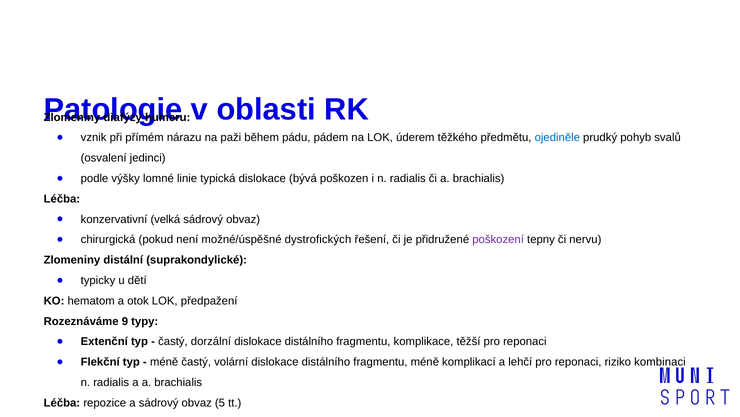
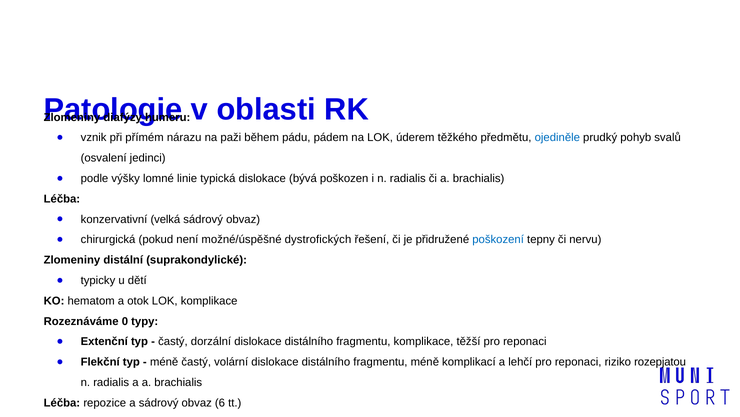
poškození colour: purple -> blue
LOK předpažení: předpažení -> komplikace
9: 9 -> 0
kombinaci: kombinaci -> rozepjatou
5: 5 -> 6
